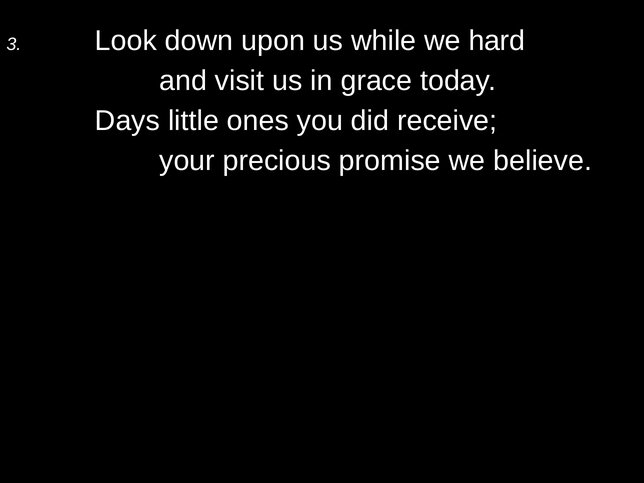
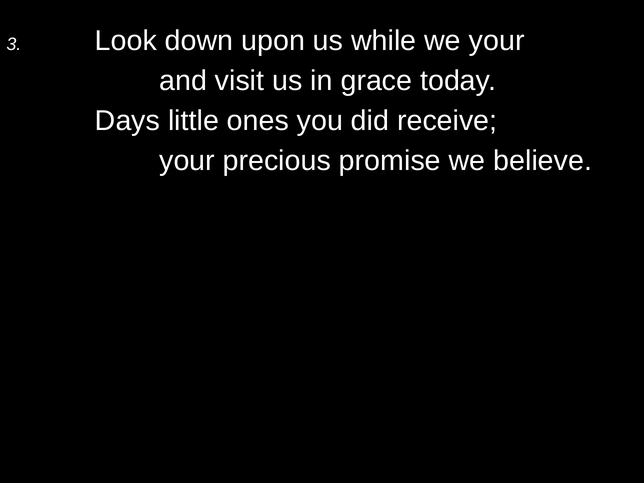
we hard: hard -> your
